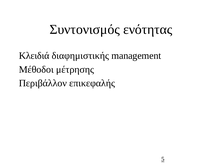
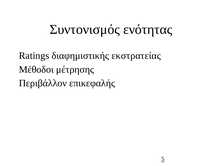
Κλειδιά: Κλειδιά -> Ratings
management: management -> εκστρατείας
